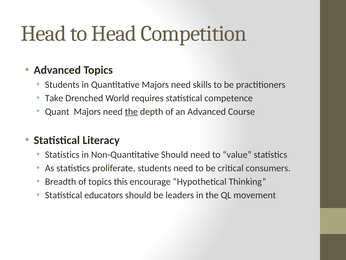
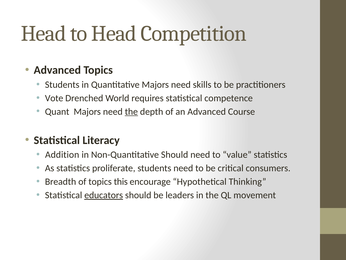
Take: Take -> Vote
Statistics at (62, 154): Statistics -> Addition
educators underline: none -> present
